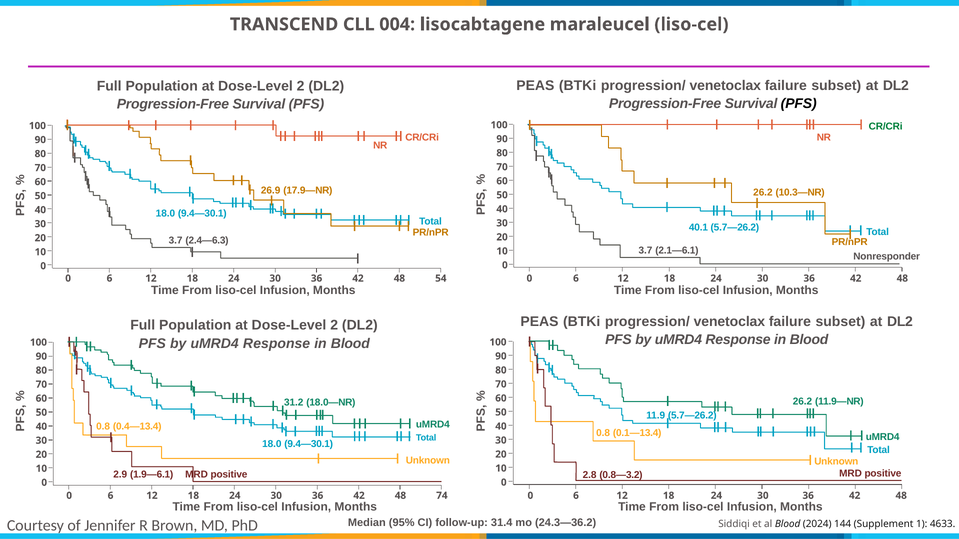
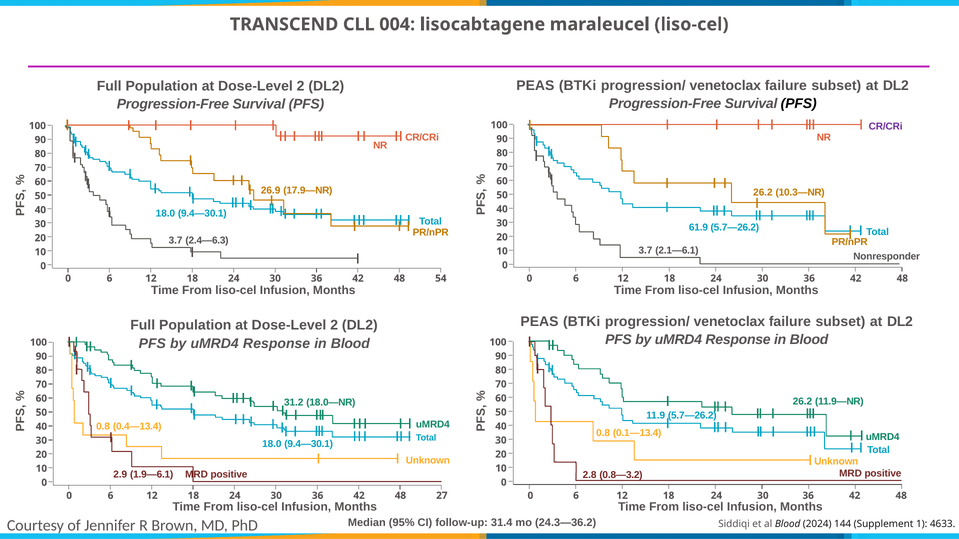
CR/CRi at (886, 126) colour: green -> purple
40.1: 40.1 -> 61.9
74: 74 -> 27
